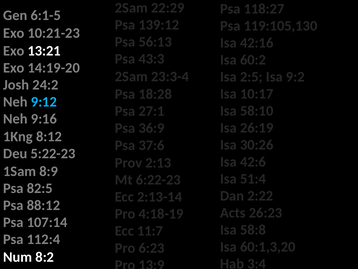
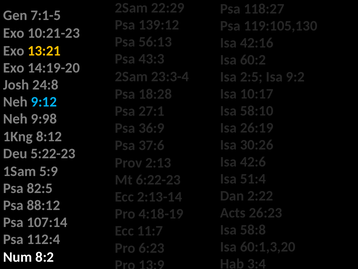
6:1-5: 6:1-5 -> 7:1-5
13:21 colour: white -> yellow
24:2: 24:2 -> 24:8
9:16: 9:16 -> 9:98
8:9: 8:9 -> 5:9
